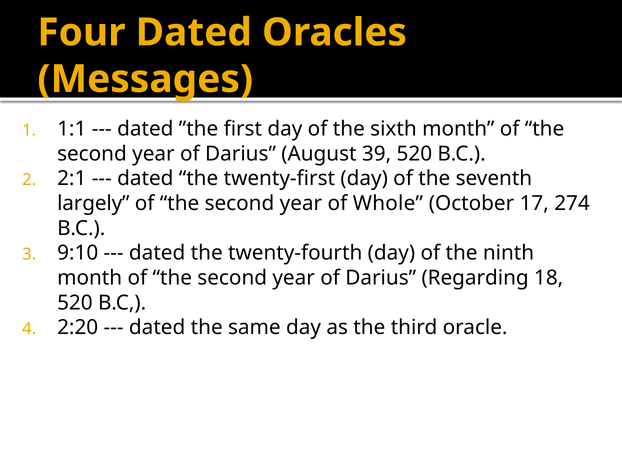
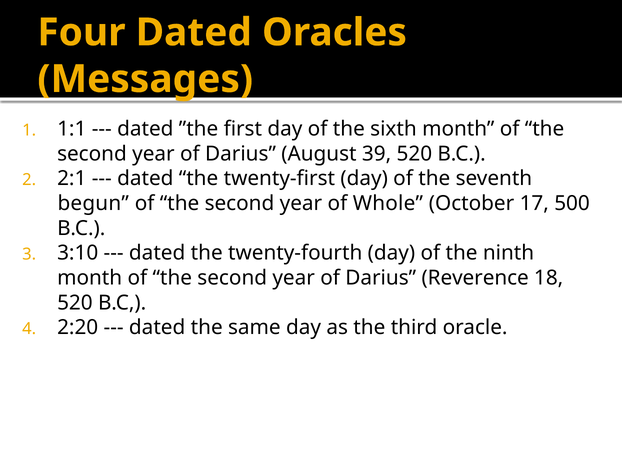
largely: largely -> begun
274: 274 -> 500
9:10: 9:10 -> 3:10
Regarding: Regarding -> Reverence
